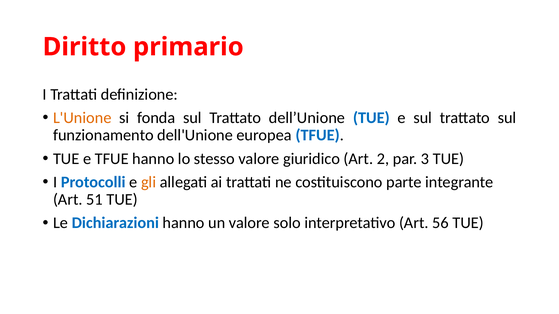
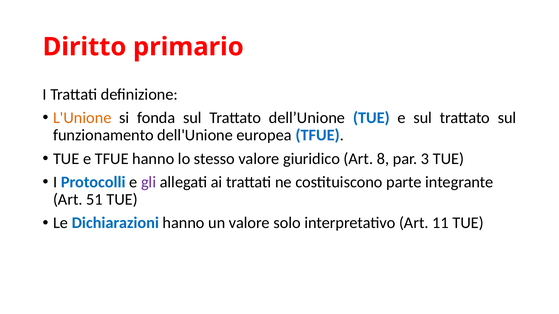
2: 2 -> 8
gli colour: orange -> purple
56: 56 -> 11
